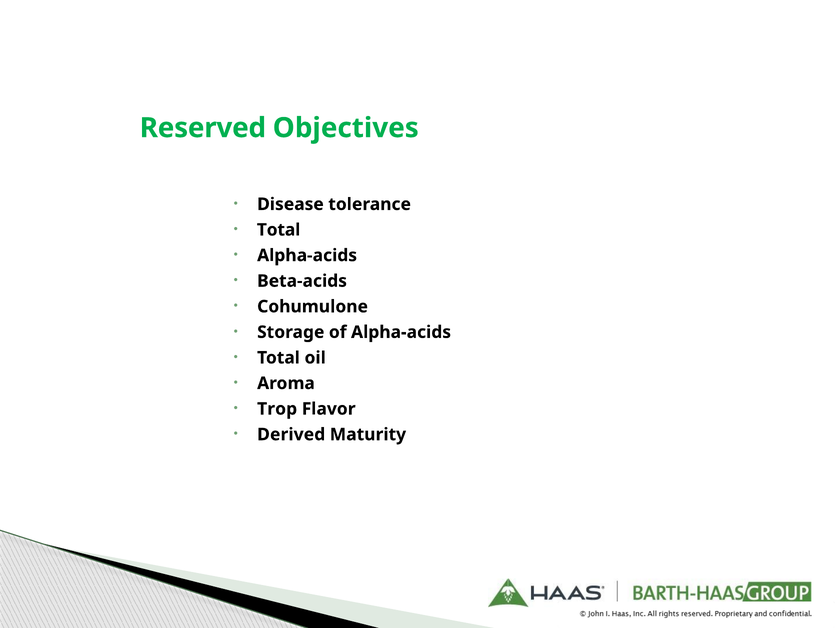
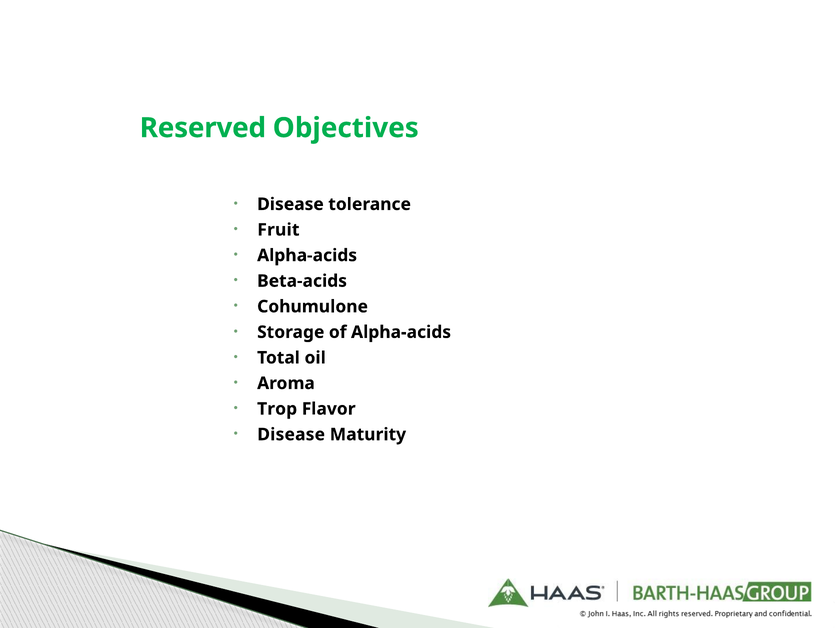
Total at (279, 230): Total -> Fruit
Derived at (291, 434): Derived -> Disease
